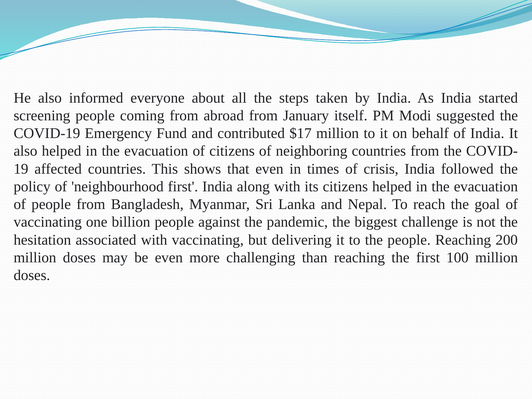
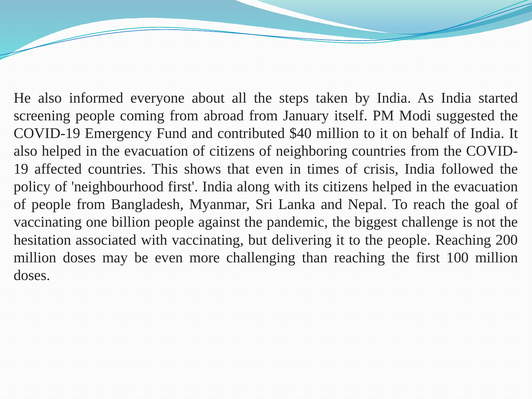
$17: $17 -> $40
